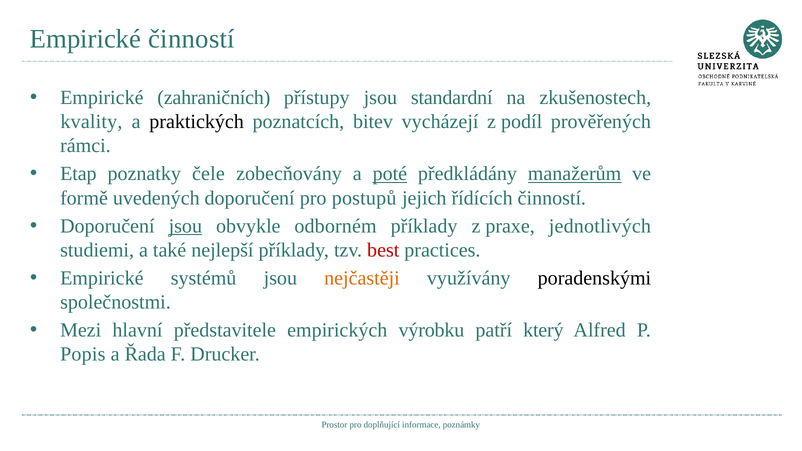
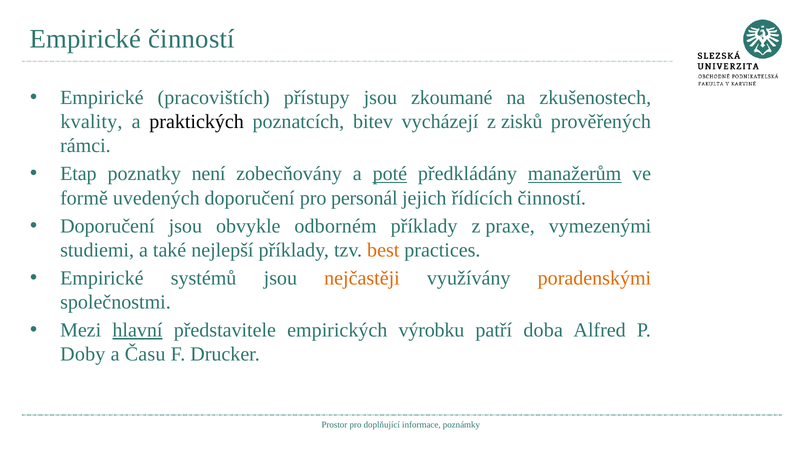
zahraničních: zahraničních -> pracovištích
standardní: standardní -> zkoumané
podíl: podíl -> zisků
čele: čele -> není
postupů: postupů -> personál
jsou at (185, 226) underline: present -> none
jednotlivých: jednotlivých -> vymezenými
best colour: red -> orange
poradenskými colour: black -> orange
hlavní underline: none -> present
který: který -> doba
Popis: Popis -> Doby
Řada: Řada -> Času
